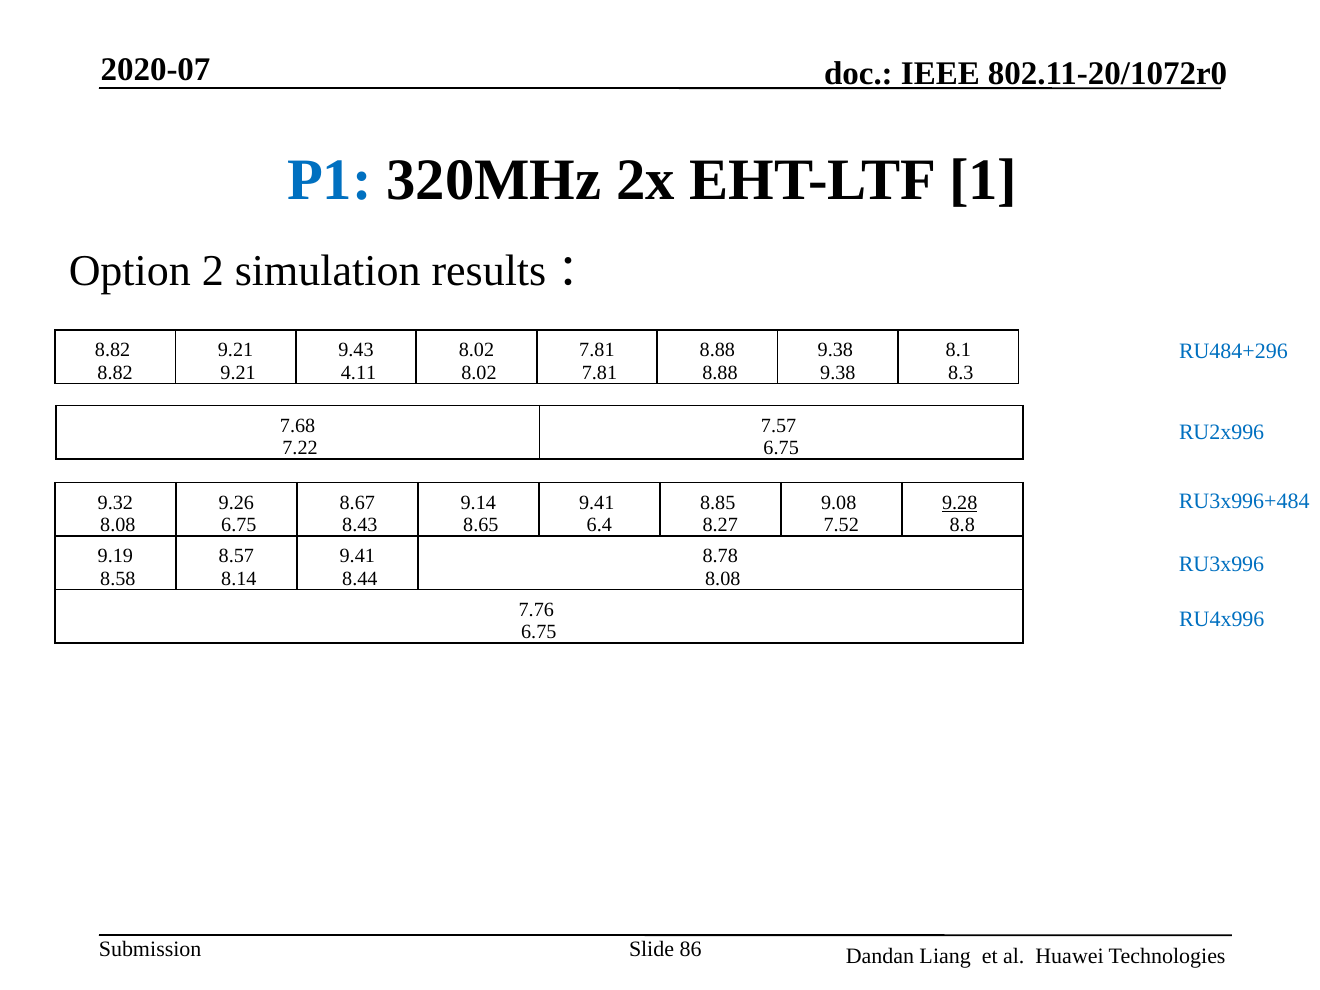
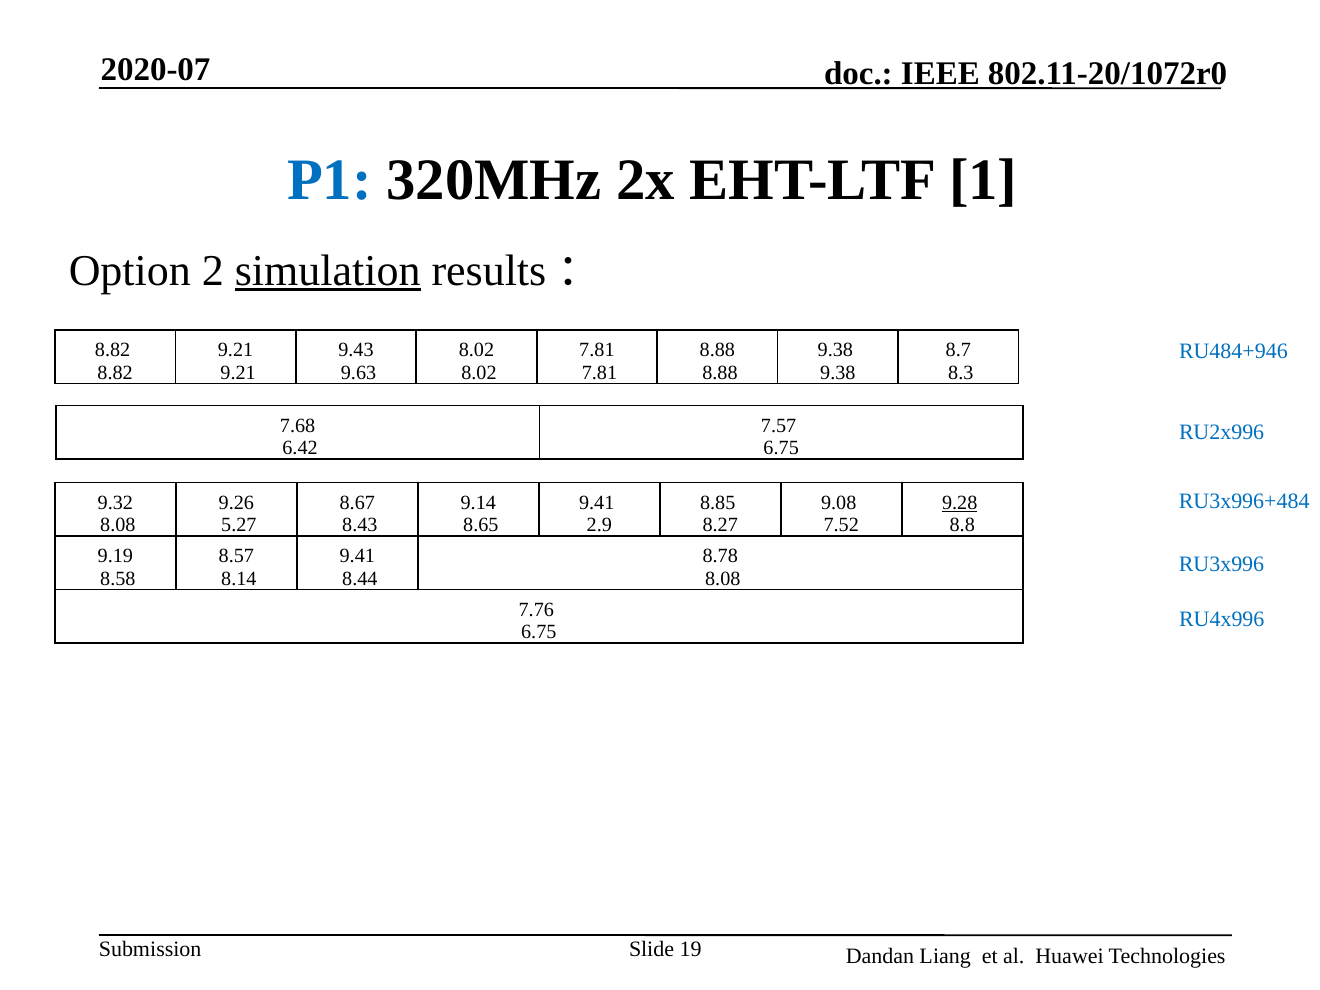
simulation underline: none -> present
8.1: 8.1 -> 8.7
RU484+296: RU484+296 -> RU484+946
4.11: 4.11 -> 9.63
7.22: 7.22 -> 6.42
6.75 at (239, 525): 6.75 -> 5.27
6.4: 6.4 -> 2.9
86: 86 -> 19
